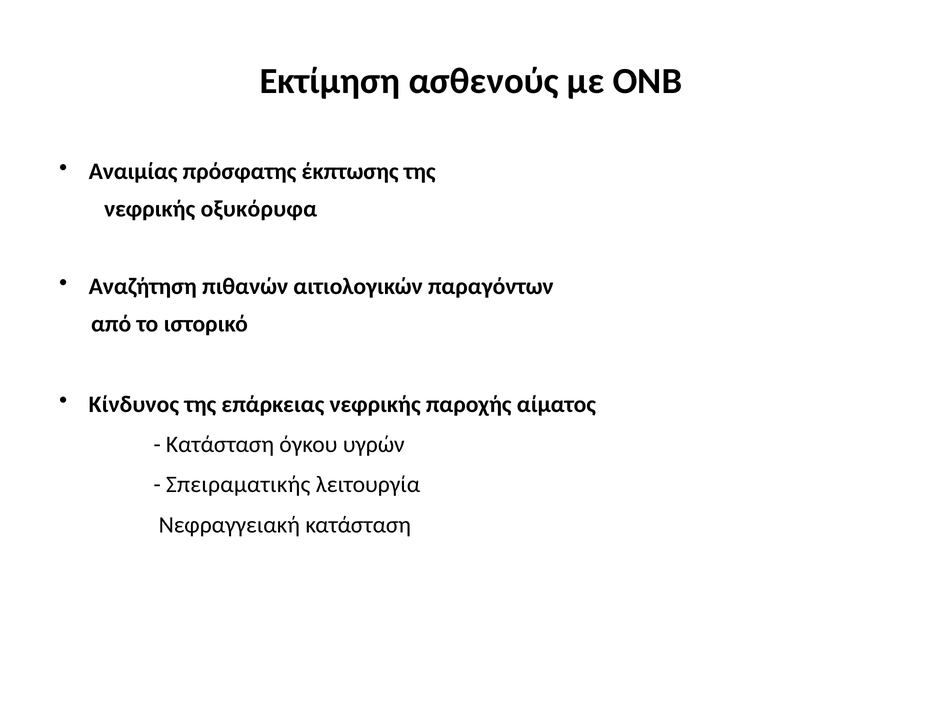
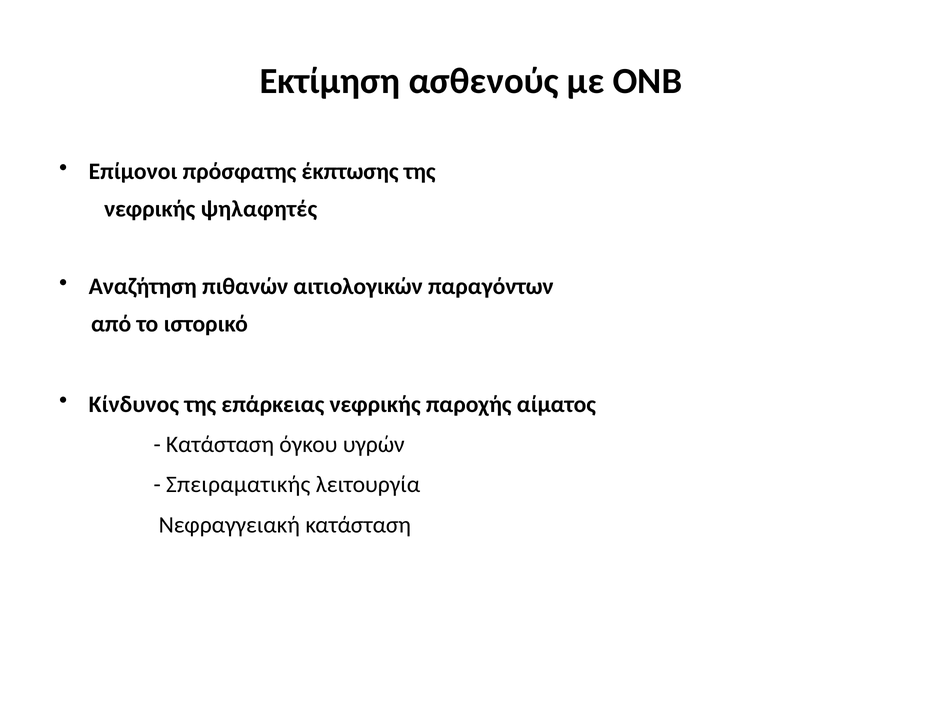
Αναιμίας: Αναιμίας -> Επίμονοι
οξυκόρυφα: οξυκόρυφα -> ψηλαφητές
